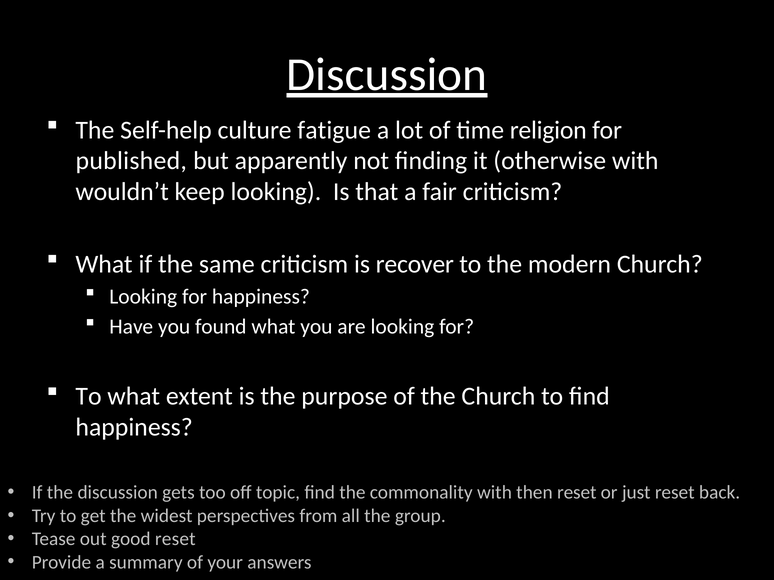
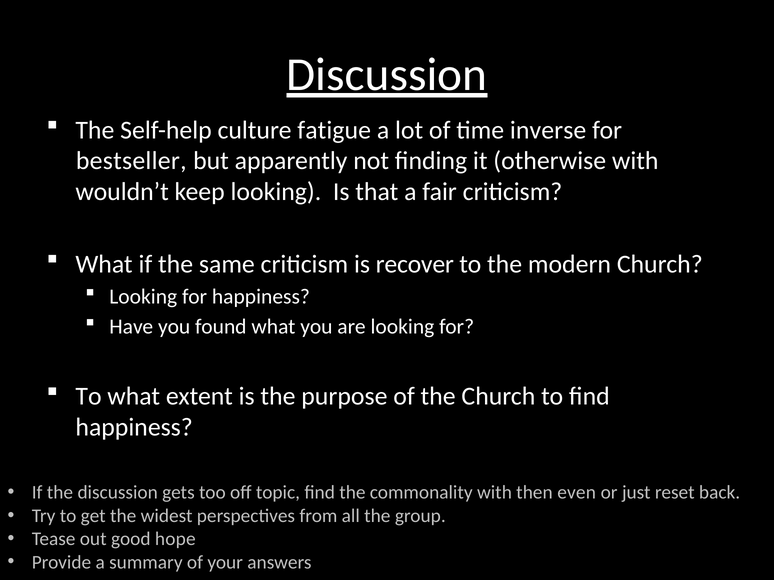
religion: religion -> inverse
published: published -> bestseller
then reset: reset -> even
good reset: reset -> hope
